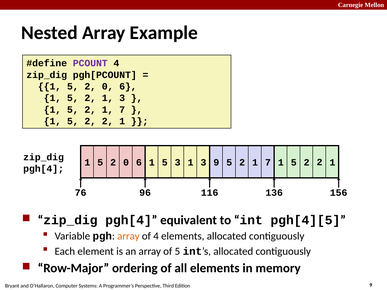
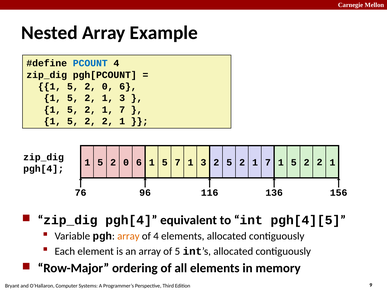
PCOUNT colour: purple -> blue
5 3: 3 -> 7
3 9: 9 -> 2
